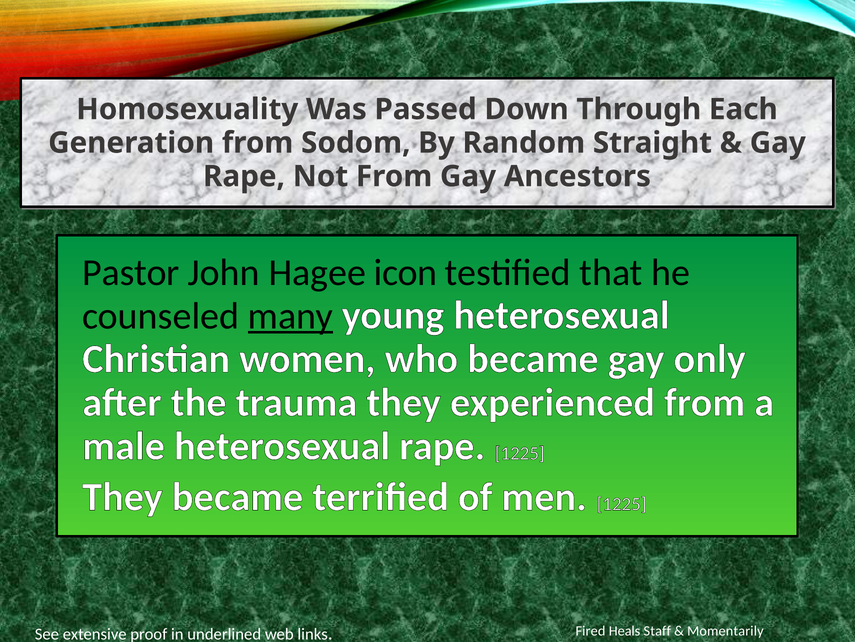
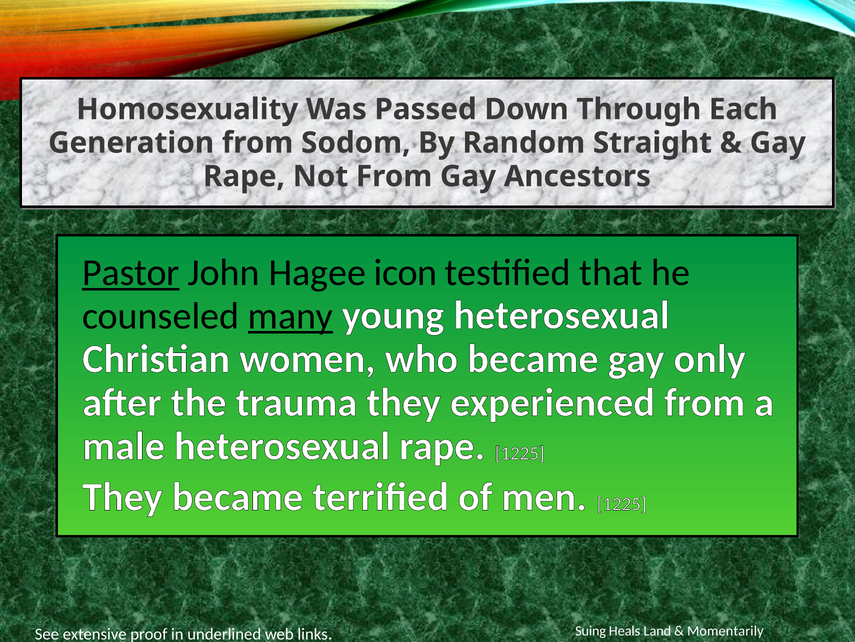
Pastor underline: none -> present
Fired: Fired -> Suing
Staff: Staff -> Land
